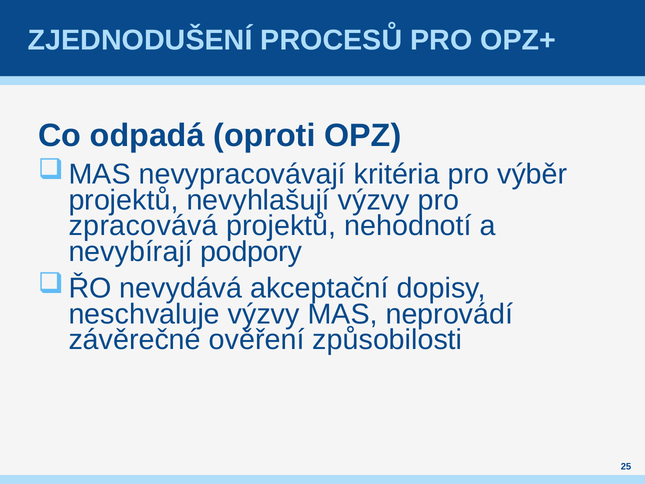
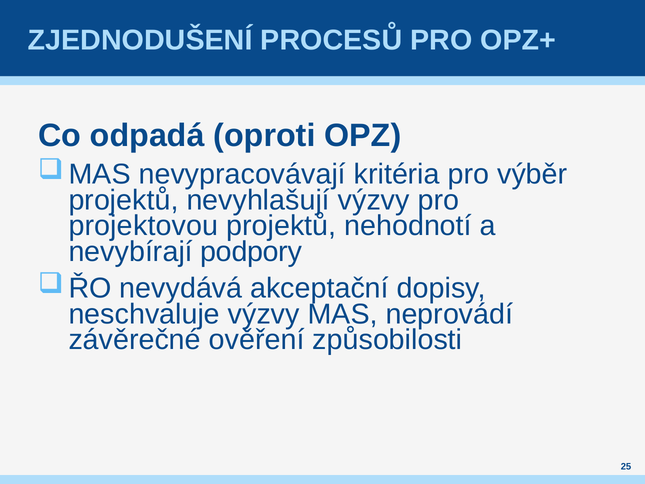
zpracovává: zpracovává -> projektovou
